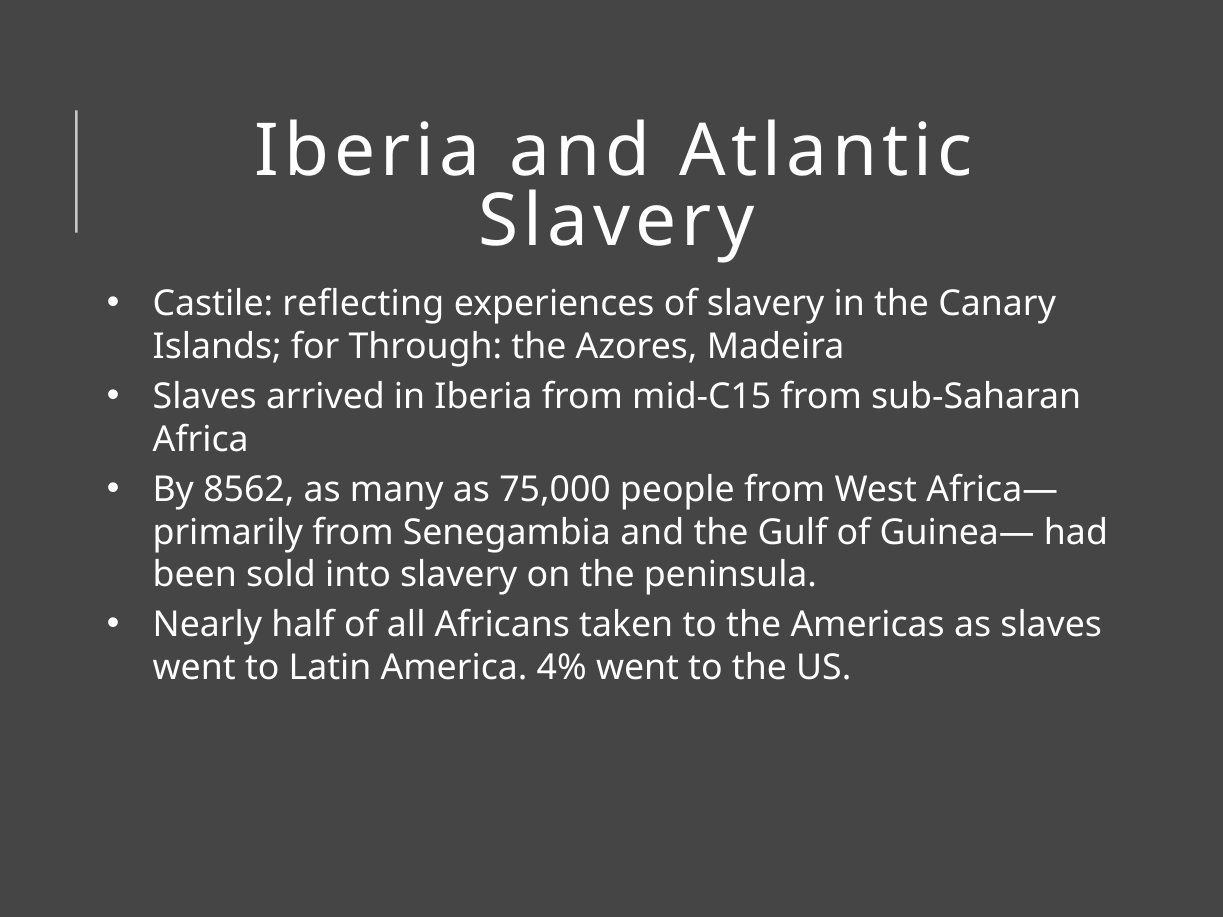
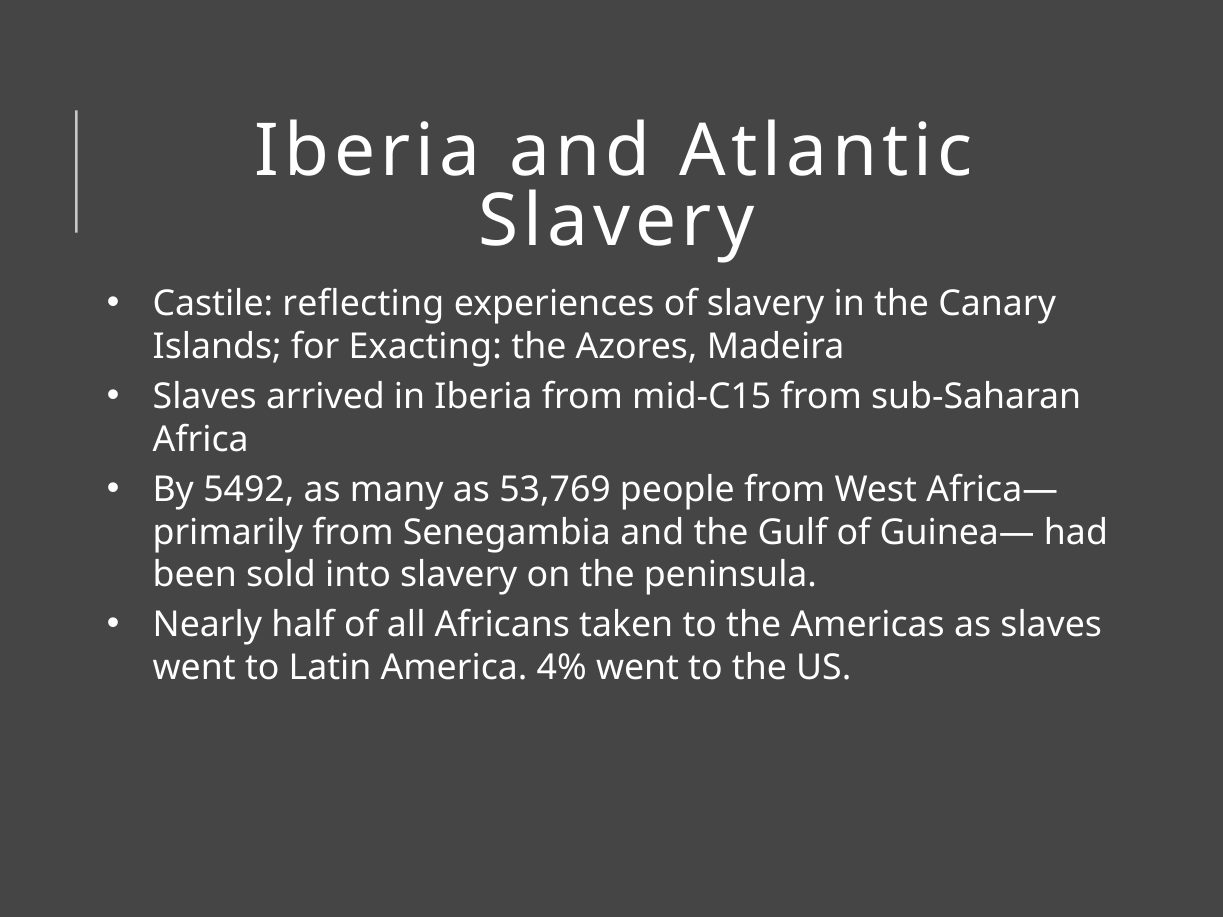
Through: Through -> Exacting
8562: 8562 -> 5492
75,000: 75,000 -> 53,769
